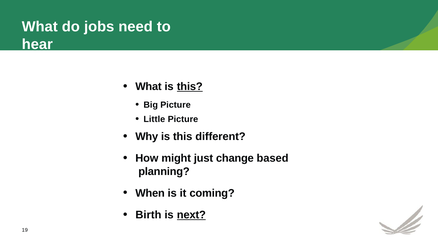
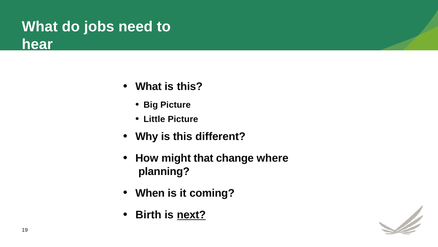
this at (190, 86) underline: present -> none
just: just -> that
based: based -> where
